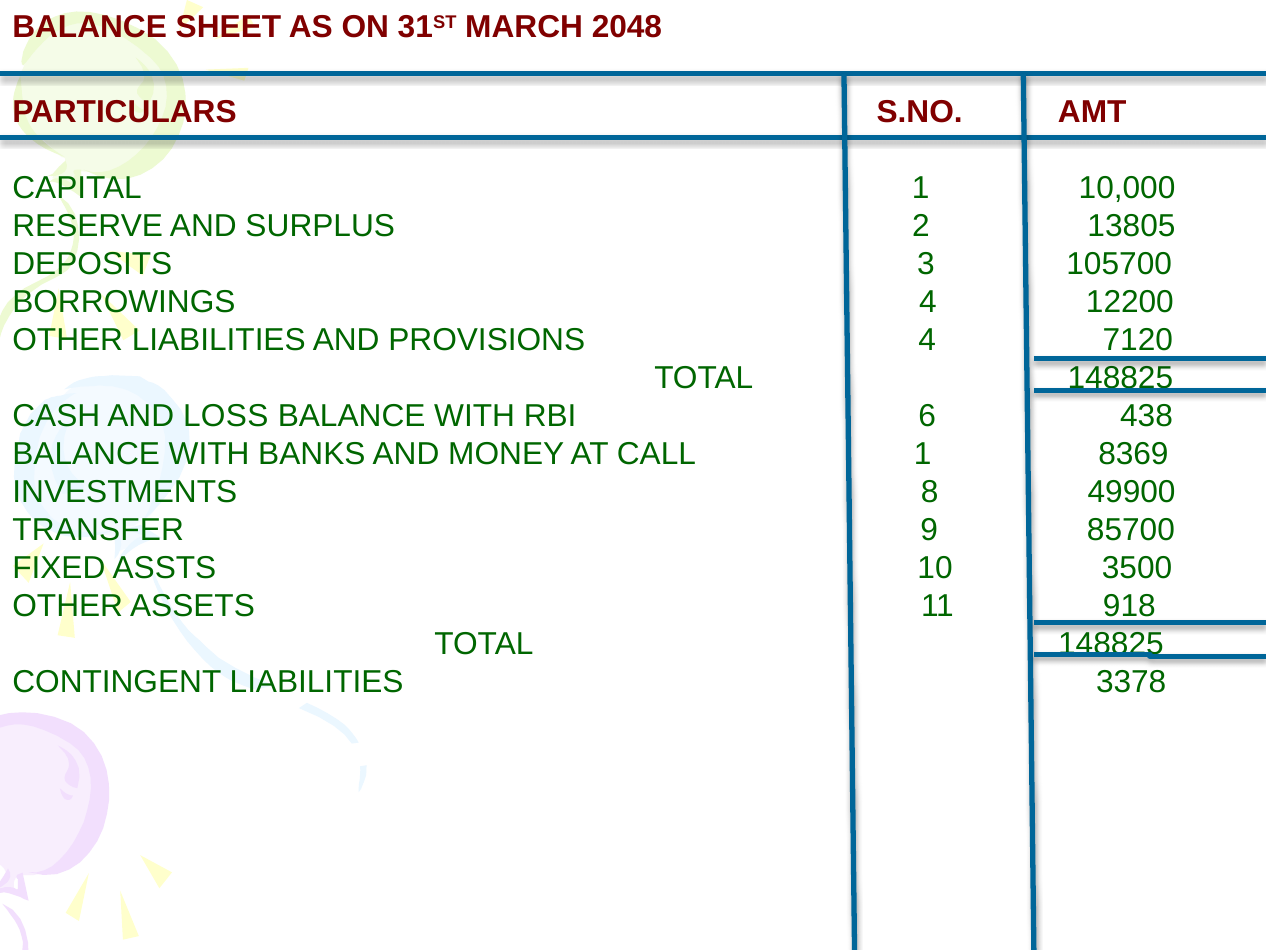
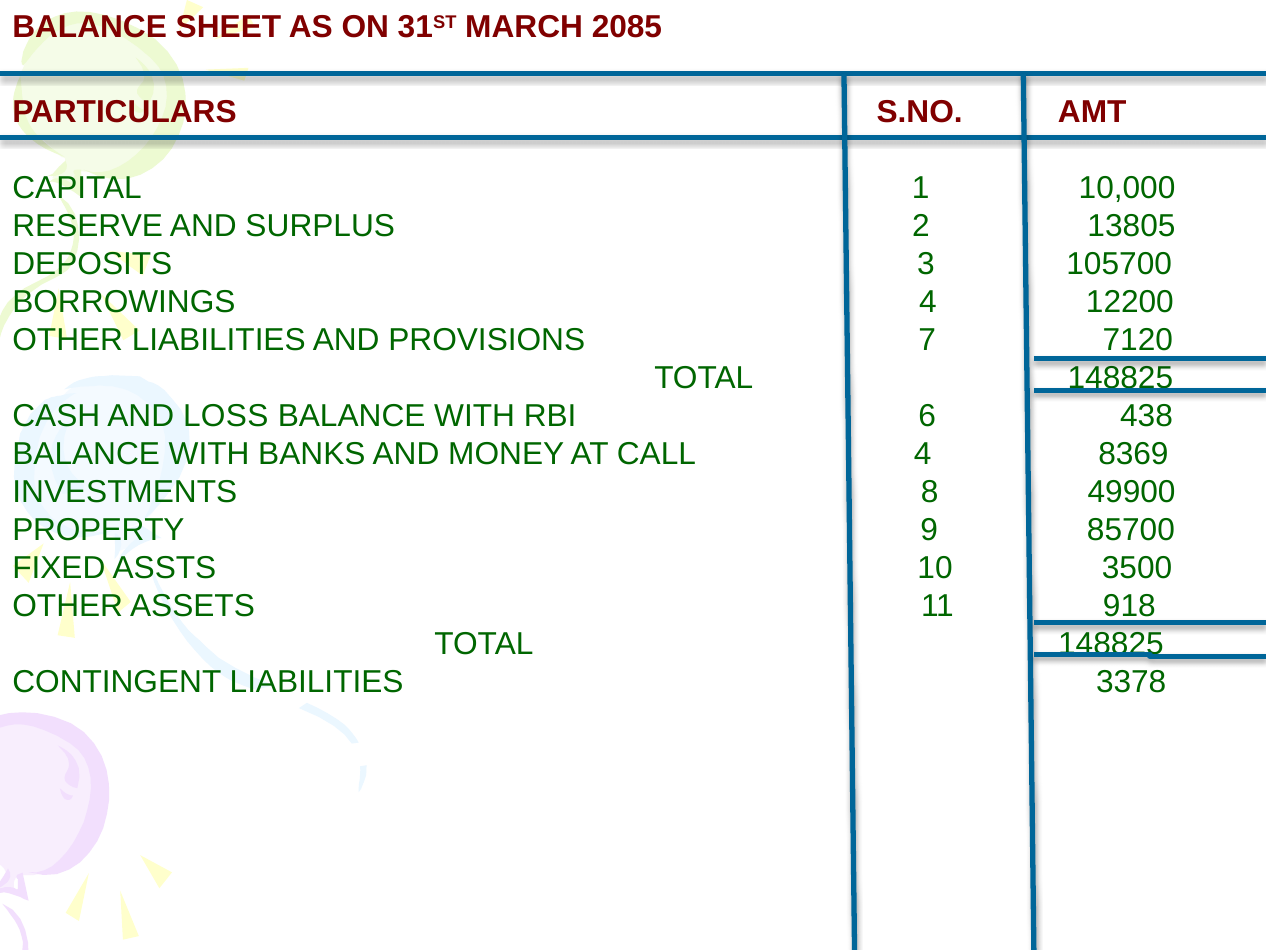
2048: 2048 -> 2085
PROVISIONS 4: 4 -> 7
CALL 1: 1 -> 4
TRANSFER: TRANSFER -> PROPERTY
